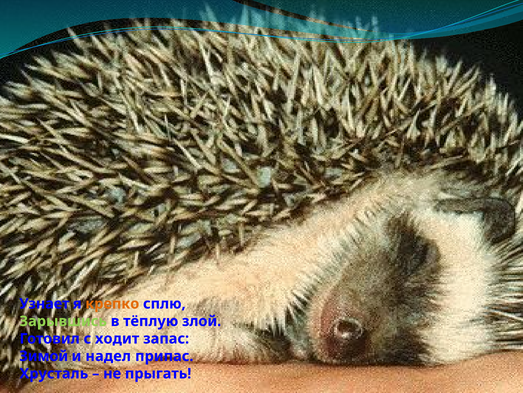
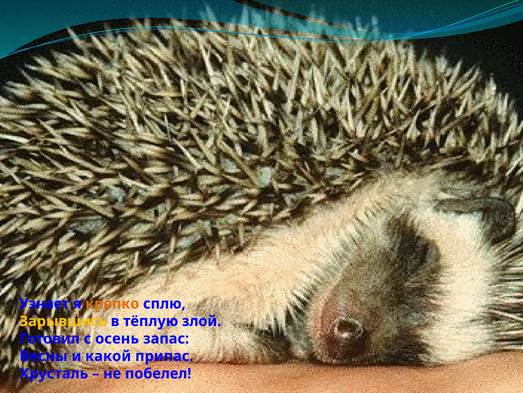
Зарывшись colour: light green -> yellow
ходит: ходит -> осень
Зимой: Зимой -> Весны
надел: надел -> какой
прыгать: прыгать -> побелел
